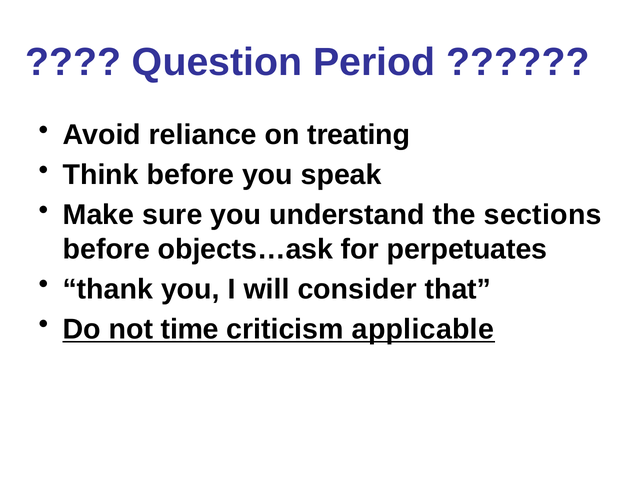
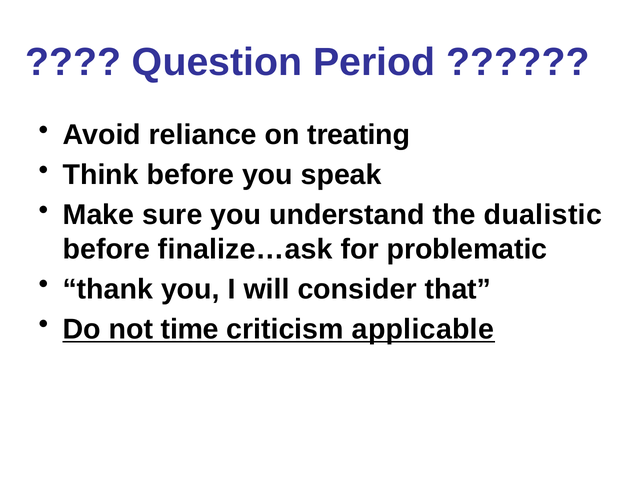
sections: sections -> dualistic
objects…ask: objects…ask -> finalize…ask
perpetuates: perpetuates -> problematic
